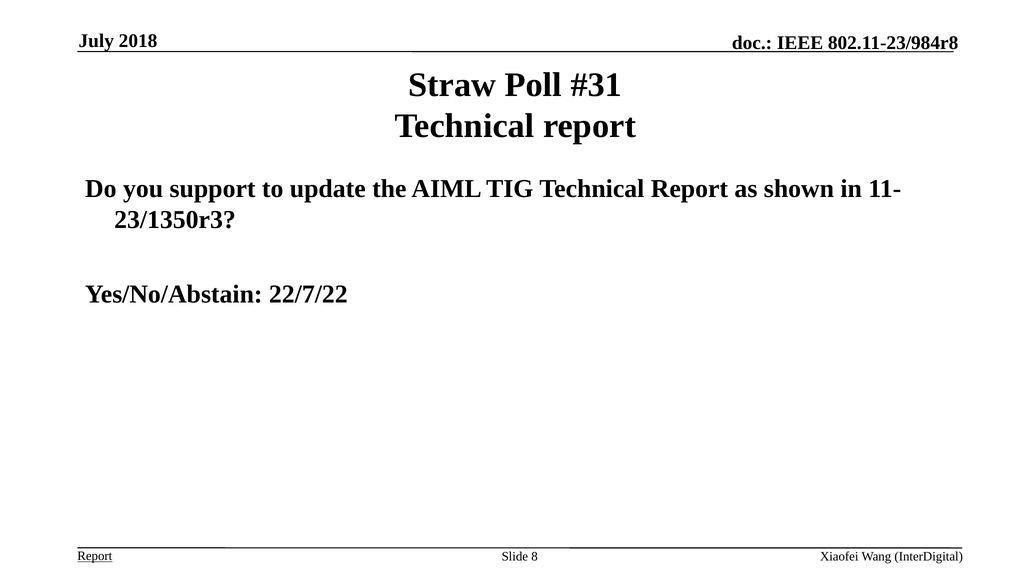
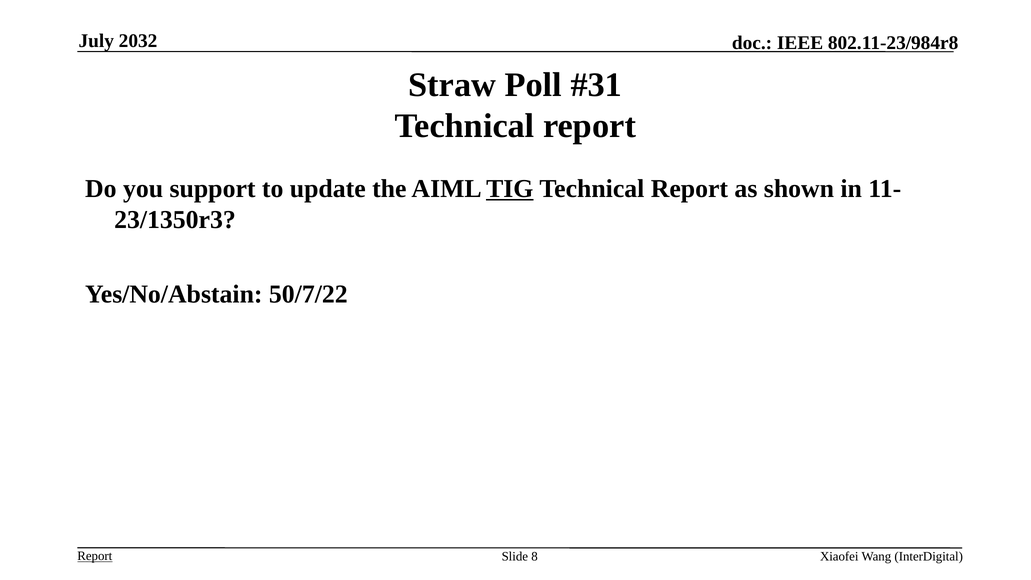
2018: 2018 -> 2032
TIG underline: none -> present
22/7/22: 22/7/22 -> 50/7/22
